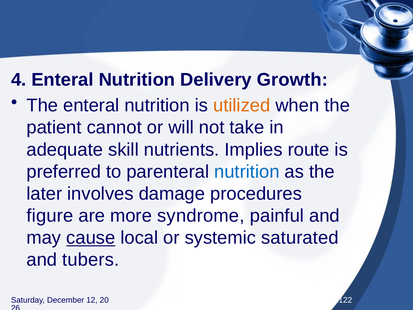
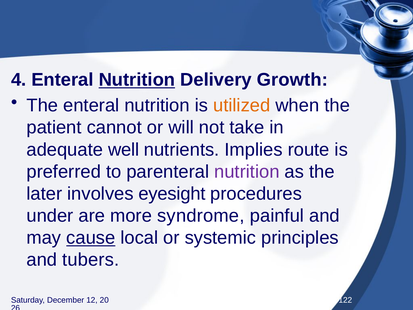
Nutrition at (137, 80) underline: none -> present
skill: skill -> well
nutrition at (247, 172) colour: blue -> purple
damage: damage -> eyesight
figure: figure -> under
saturated: saturated -> principles
